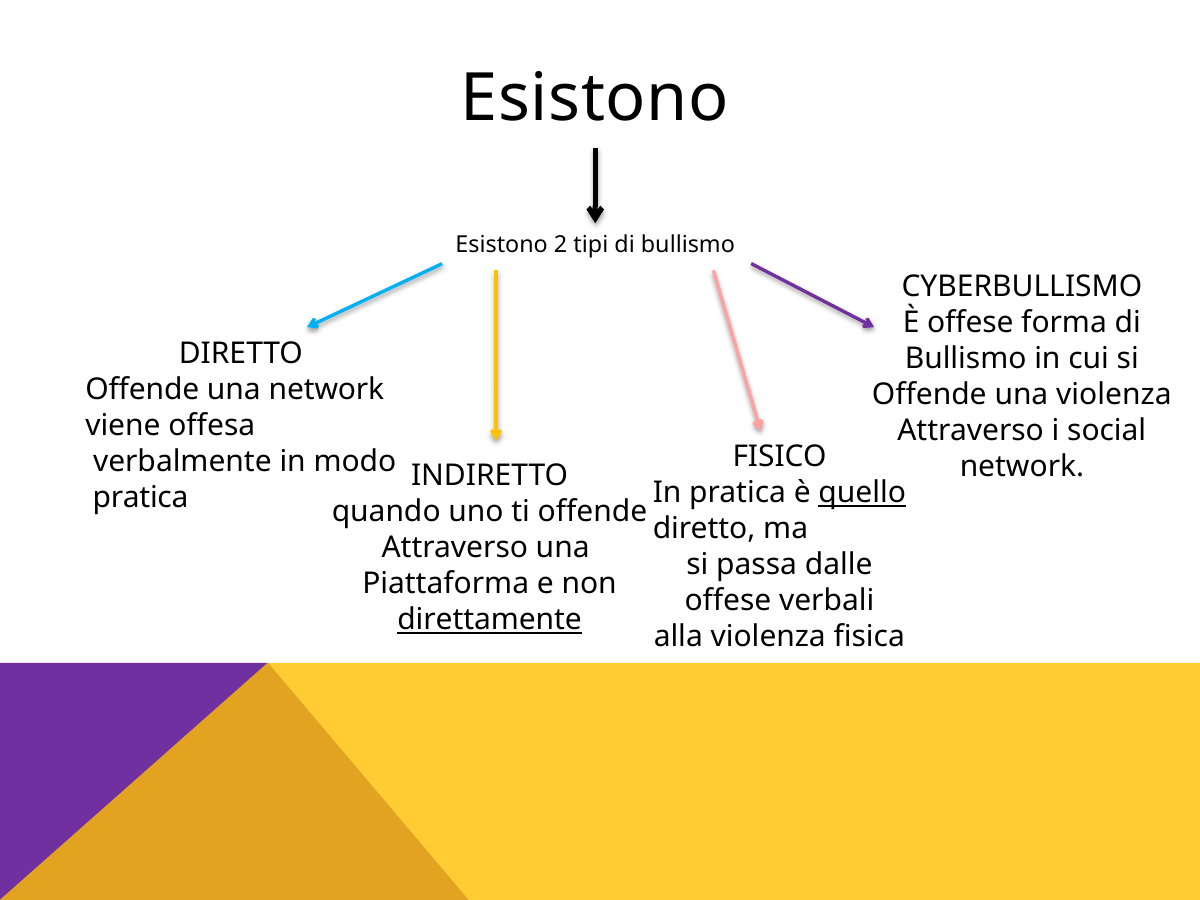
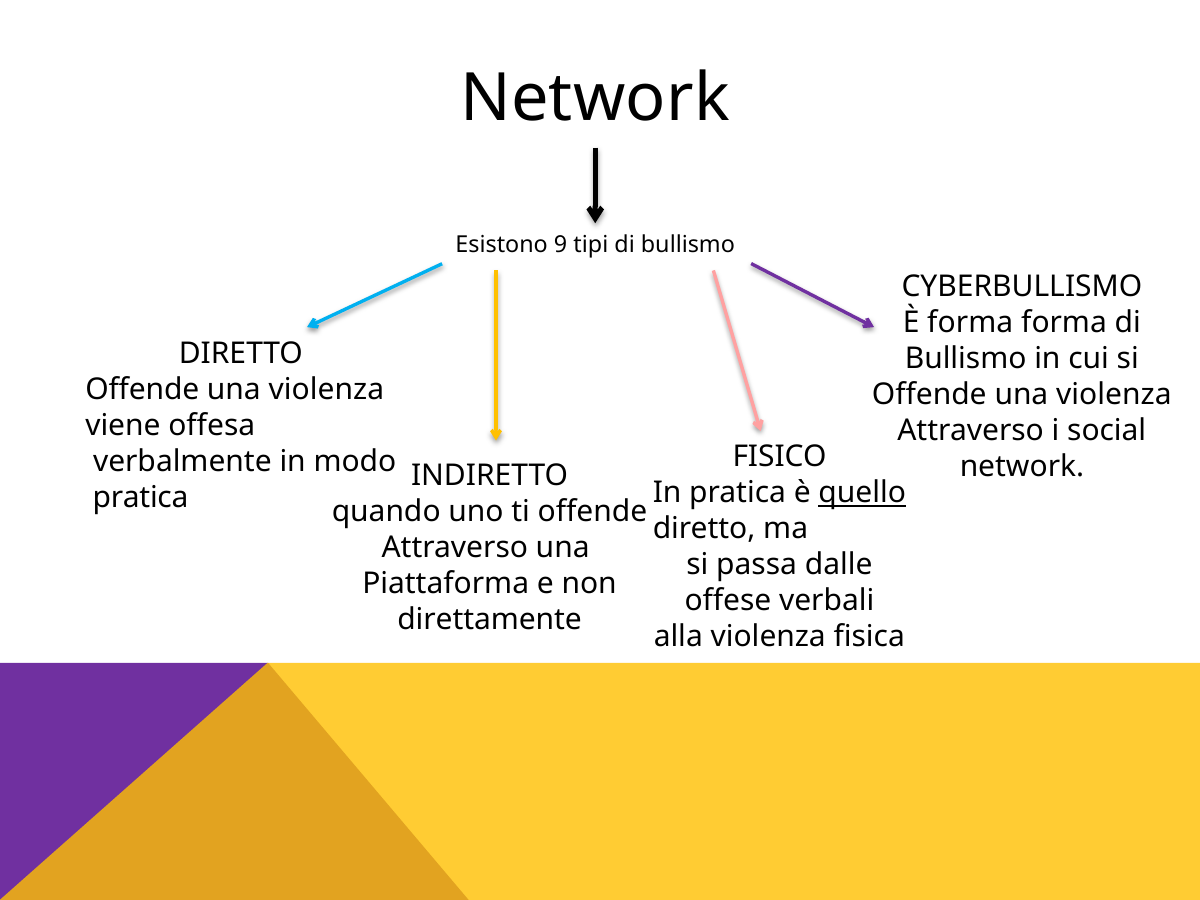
Esistono at (595, 98): Esistono -> Network
2: 2 -> 9
È offese: offese -> forma
network at (326, 389): network -> violenza
direttamente underline: present -> none
